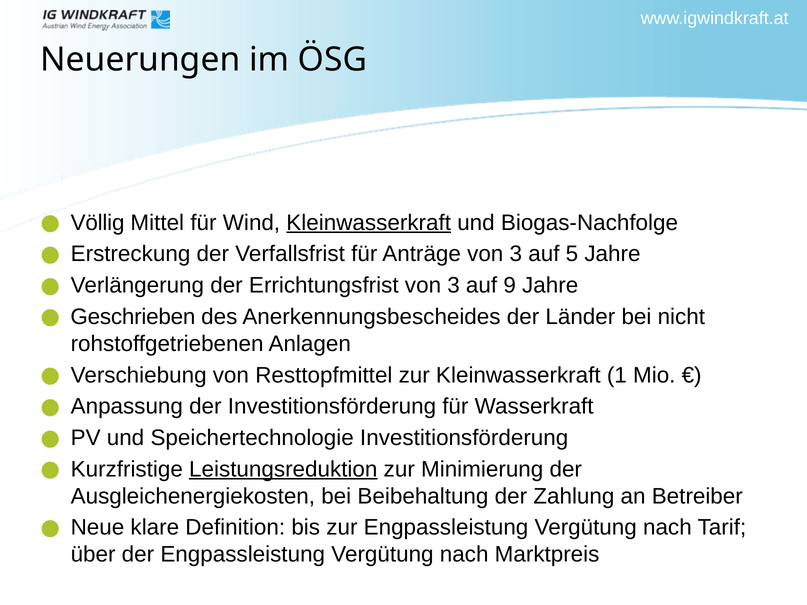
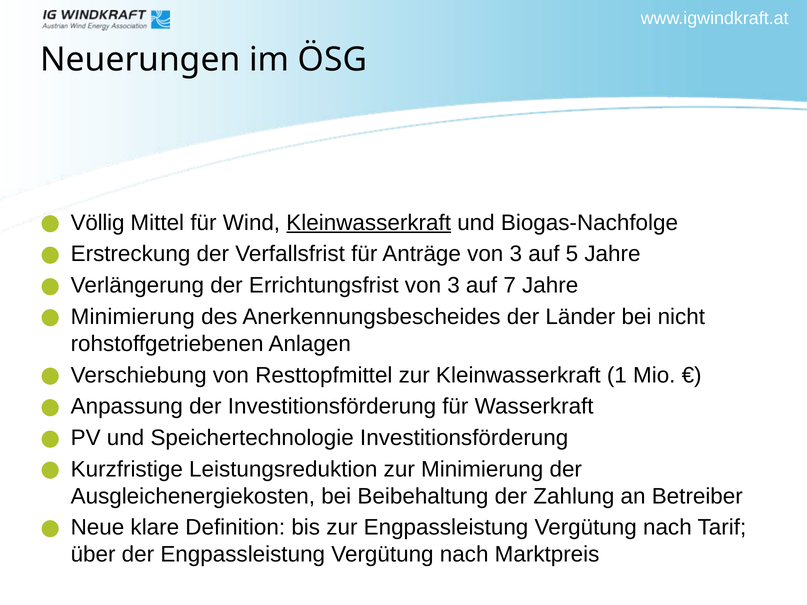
9: 9 -> 7
Geschrieben at (133, 317): Geschrieben -> Minimierung
Leistungsreduktion underline: present -> none
